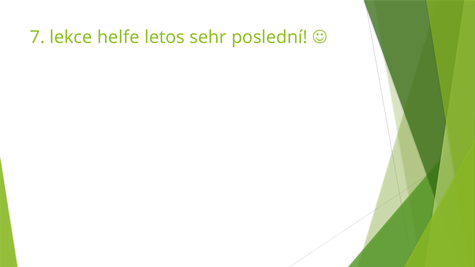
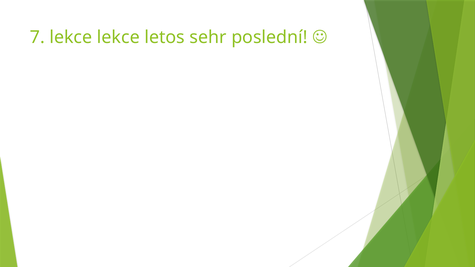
lekce helfe: helfe -> lekce
